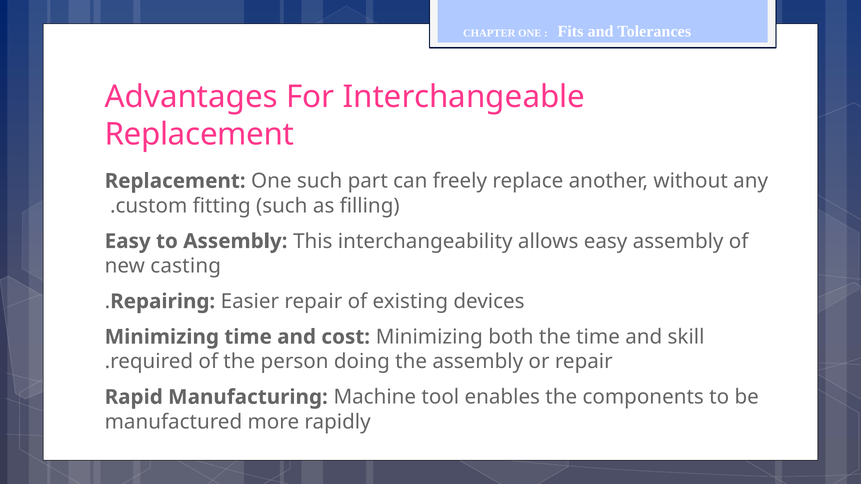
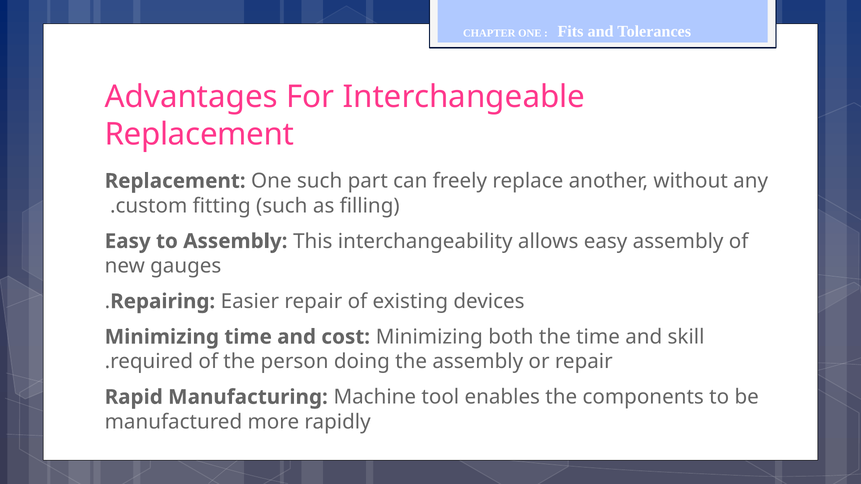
casting: casting -> gauges
